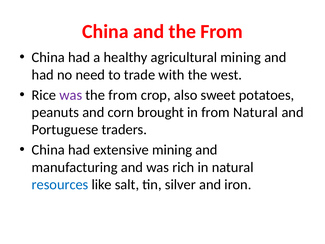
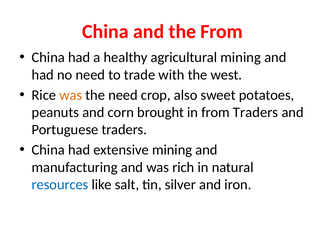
was at (71, 95) colour: purple -> orange
from at (123, 95): from -> need
from Natural: Natural -> Traders
